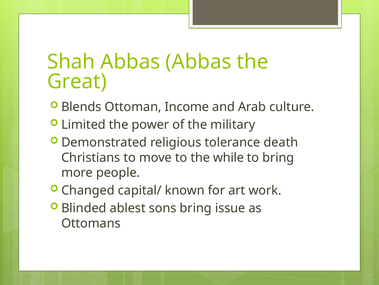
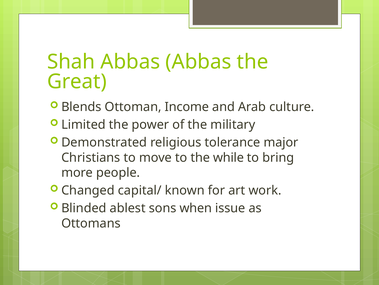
death: death -> major
sons bring: bring -> when
